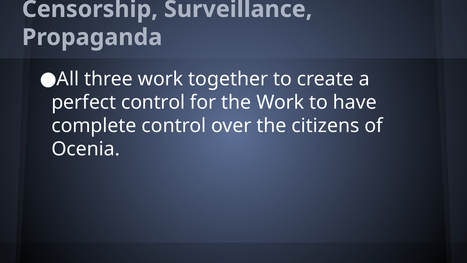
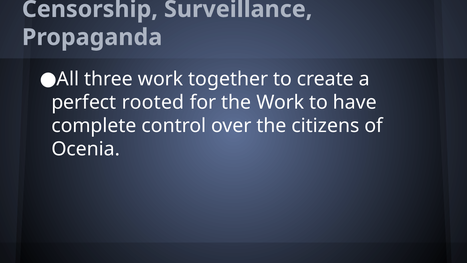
perfect control: control -> rooted
